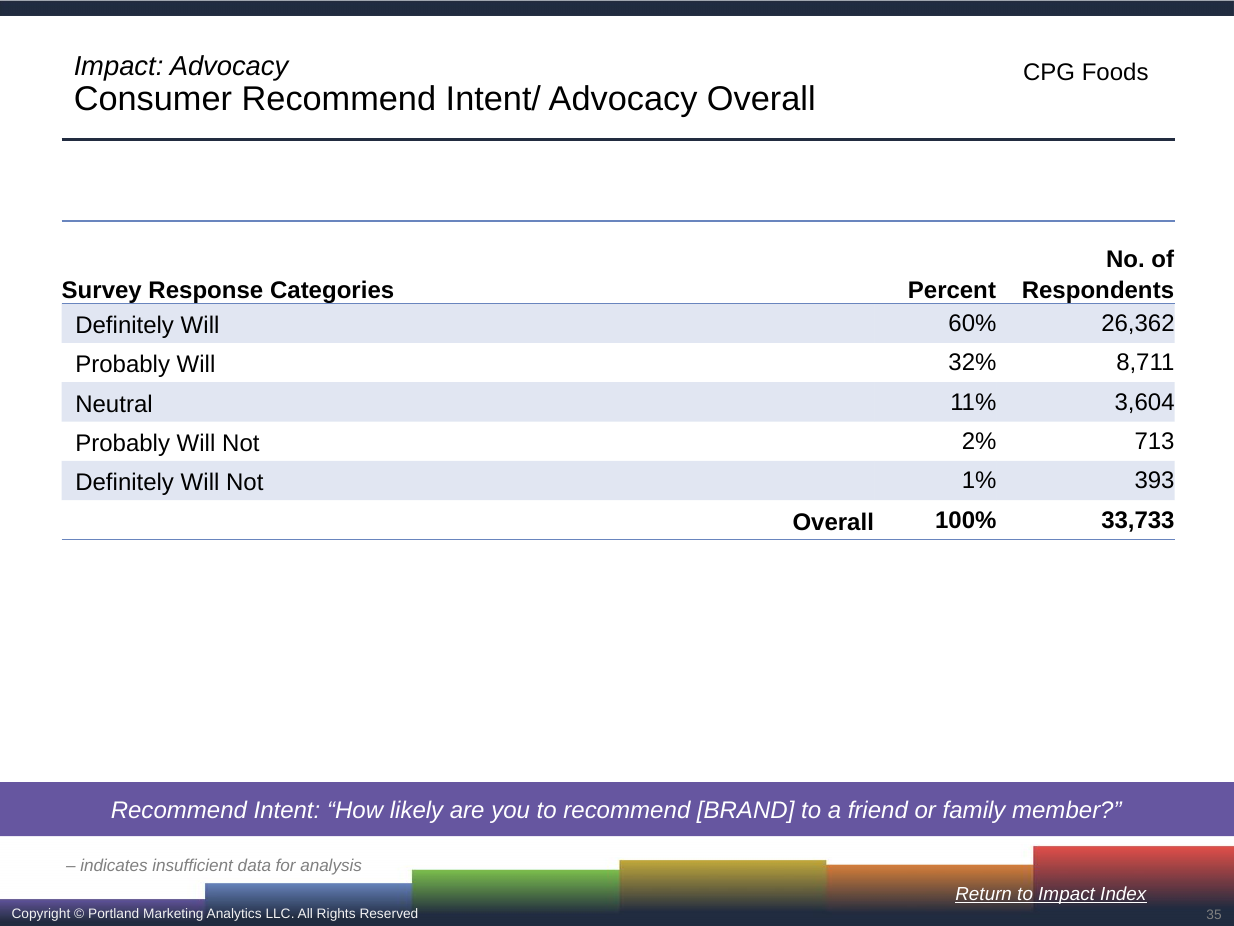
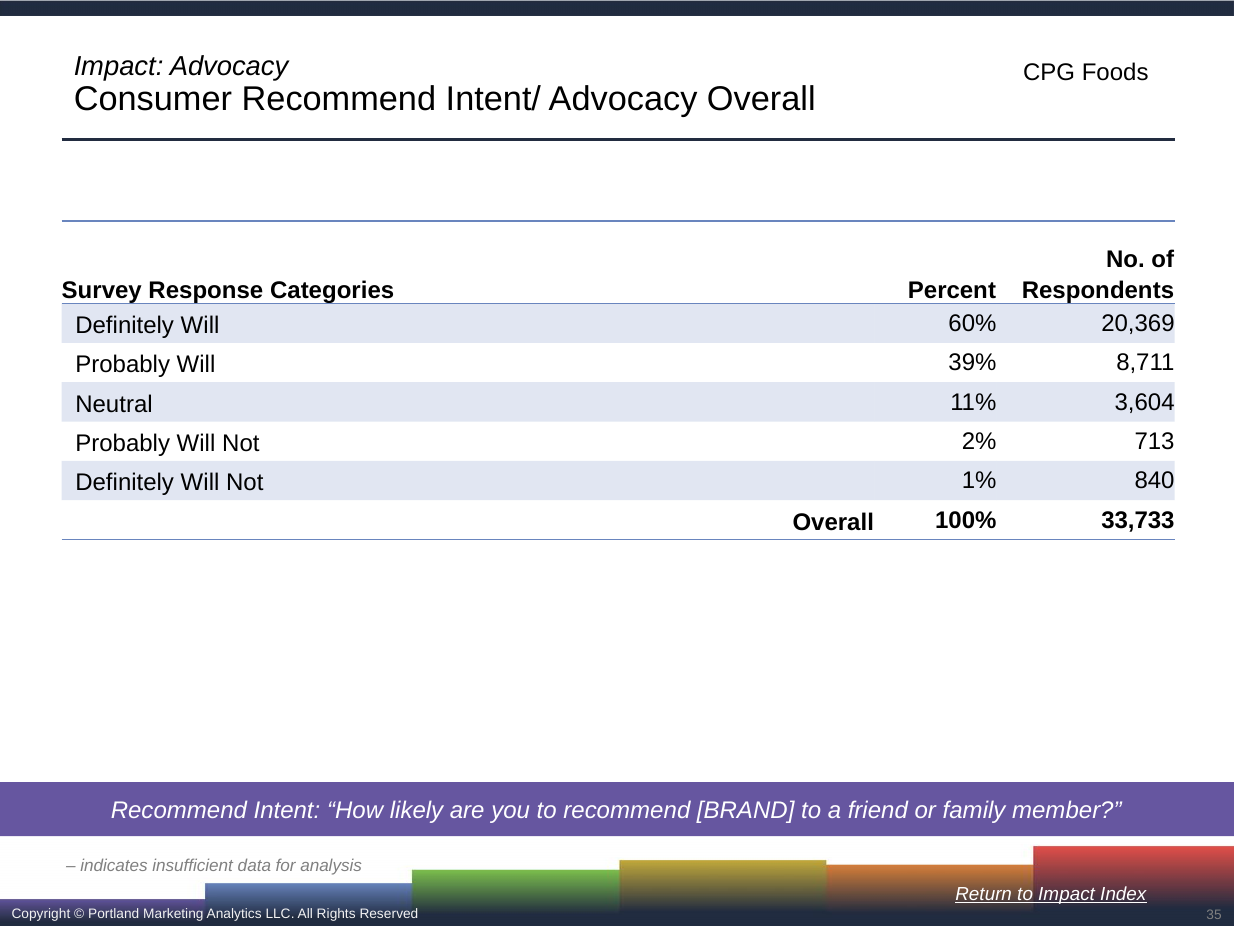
26,362: 26,362 -> 20,369
32%: 32% -> 39%
393: 393 -> 840
